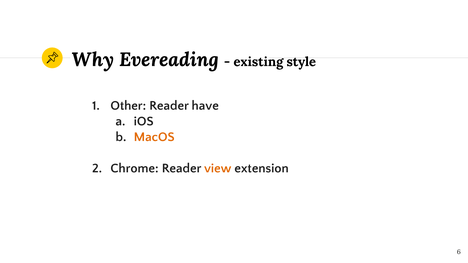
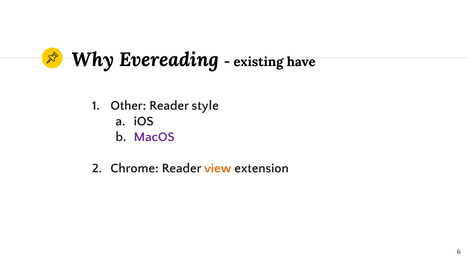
style: style -> have
have: have -> style
MacOS colour: orange -> purple
